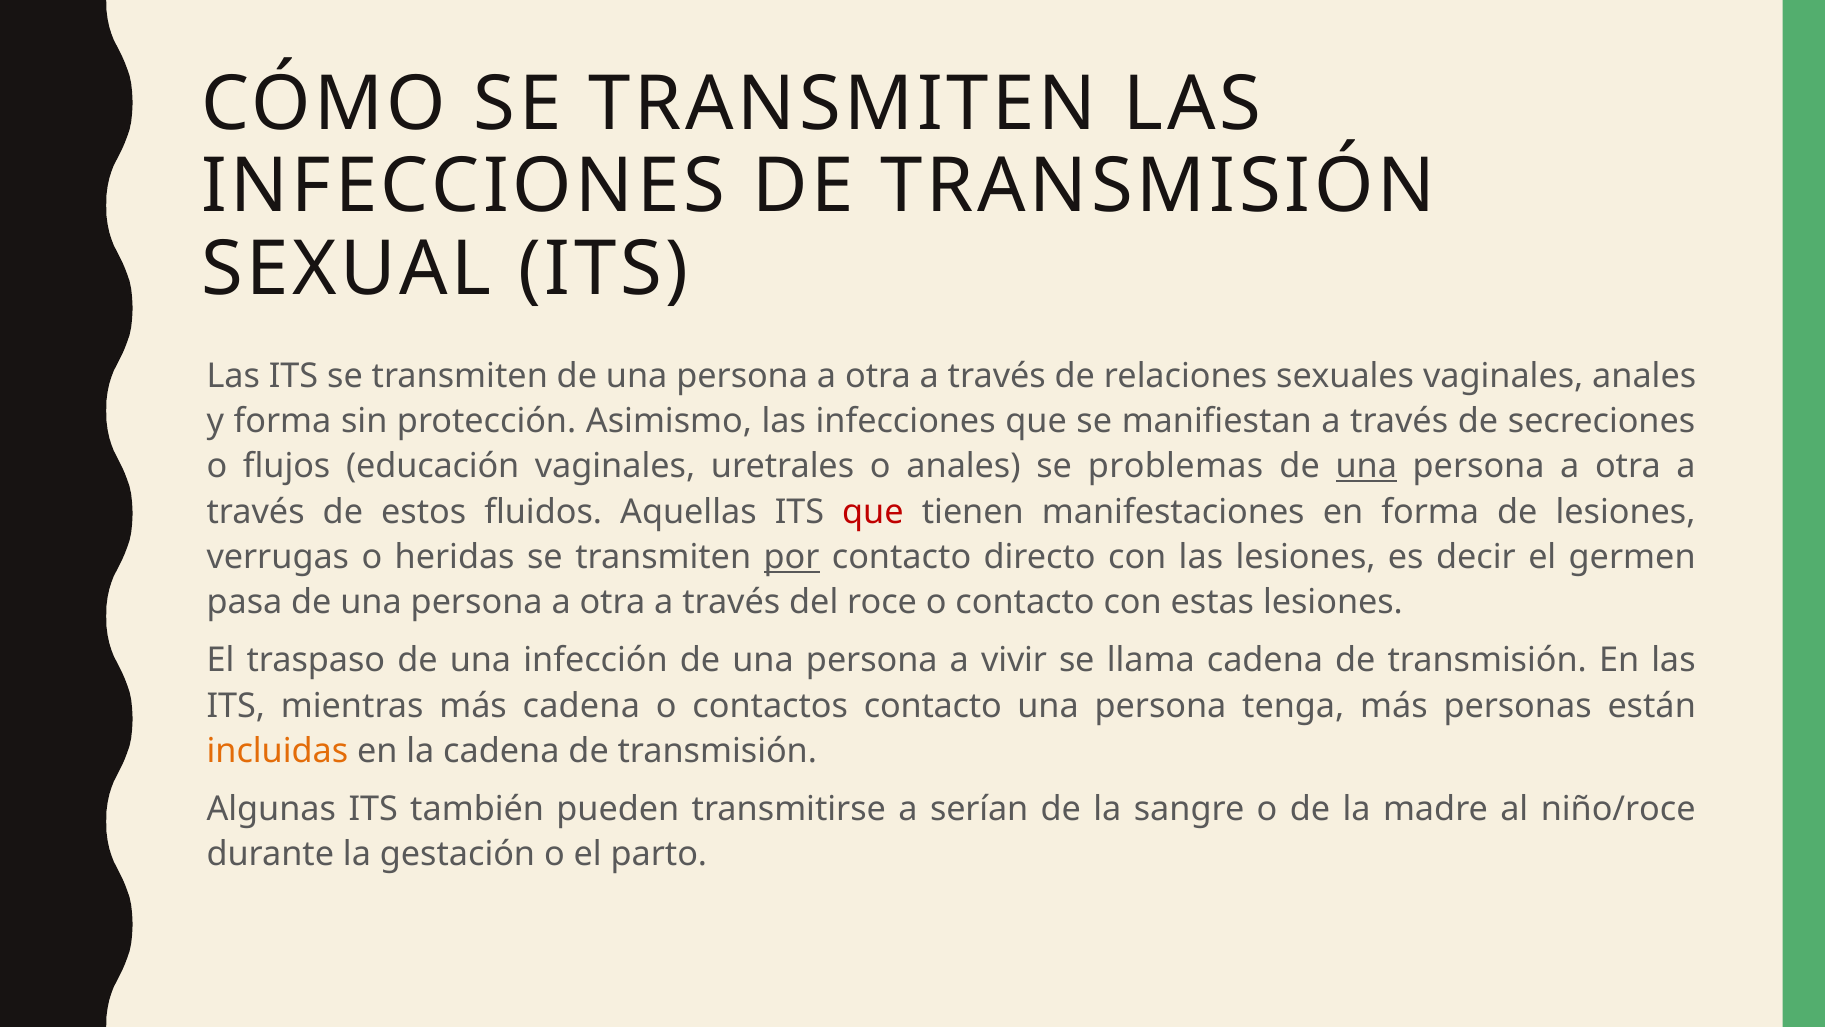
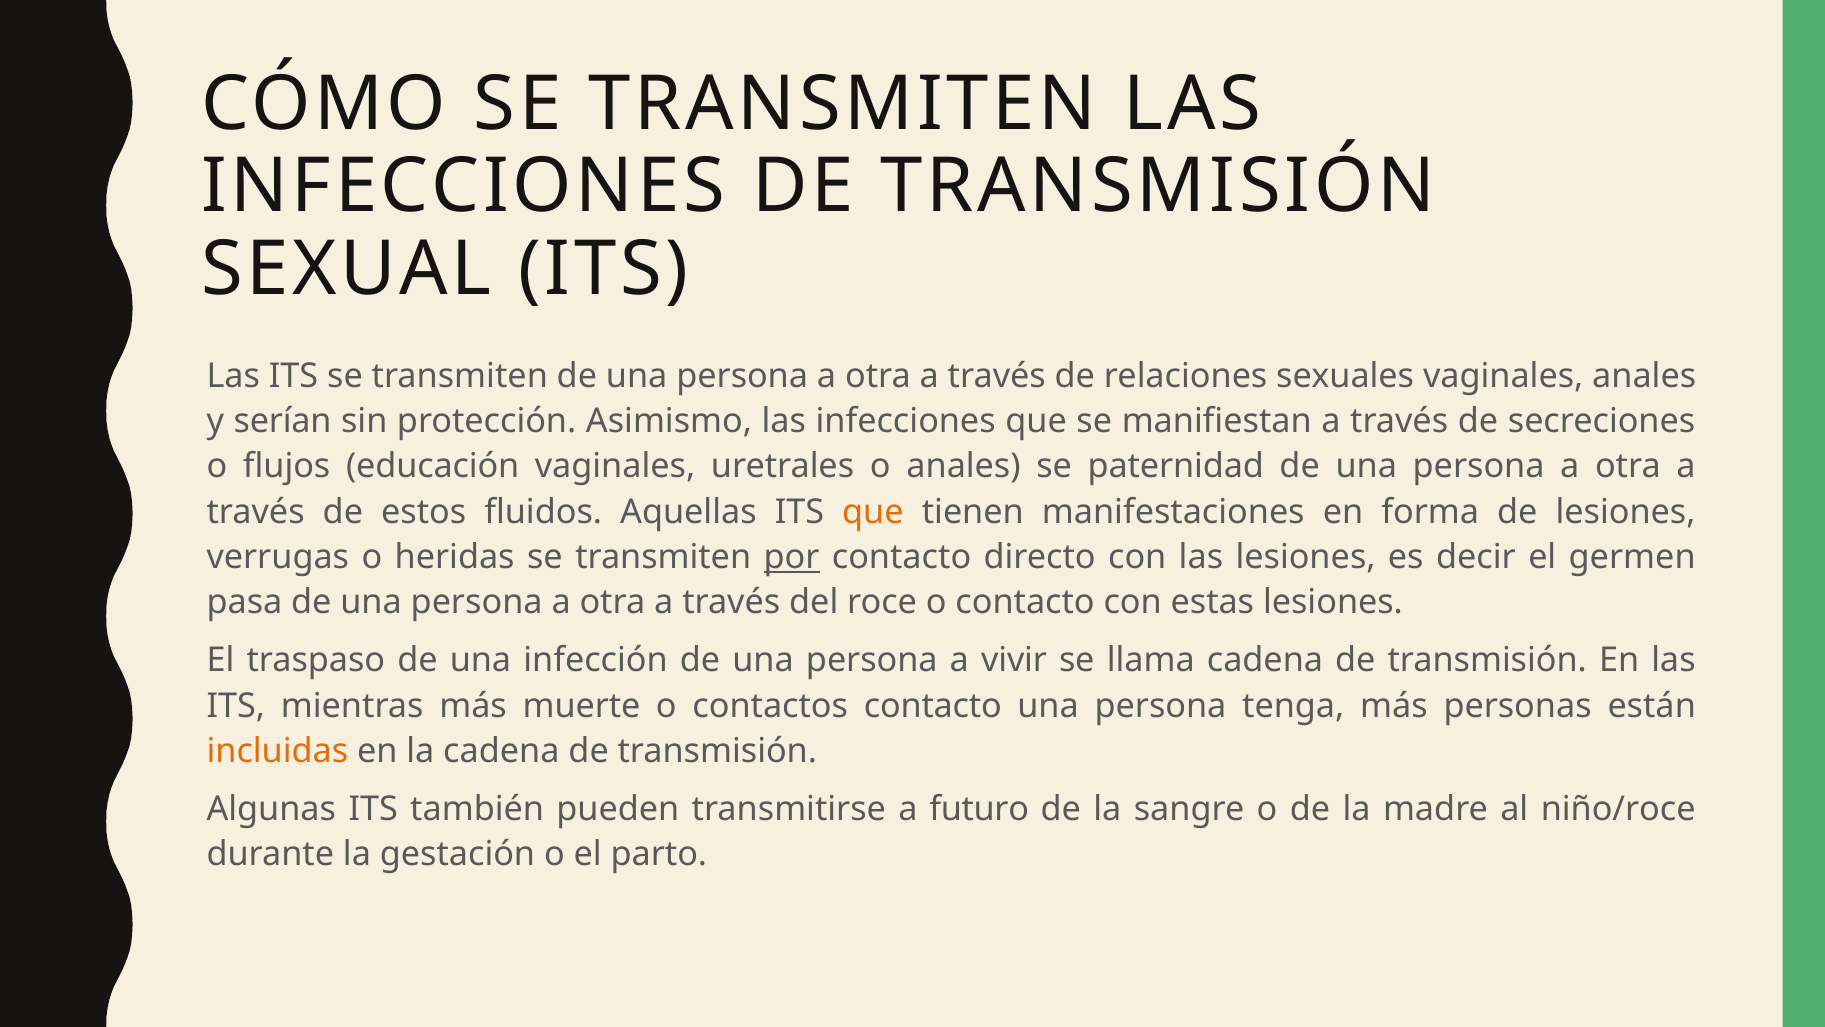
y forma: forma -> serían
problemas: problemas -> paternidad
una at (1366, 466) underline: present -> none
que at (873, 512) colour: red -> orange
más cadena: cadena -> muerte
serían: serían -> futuro
